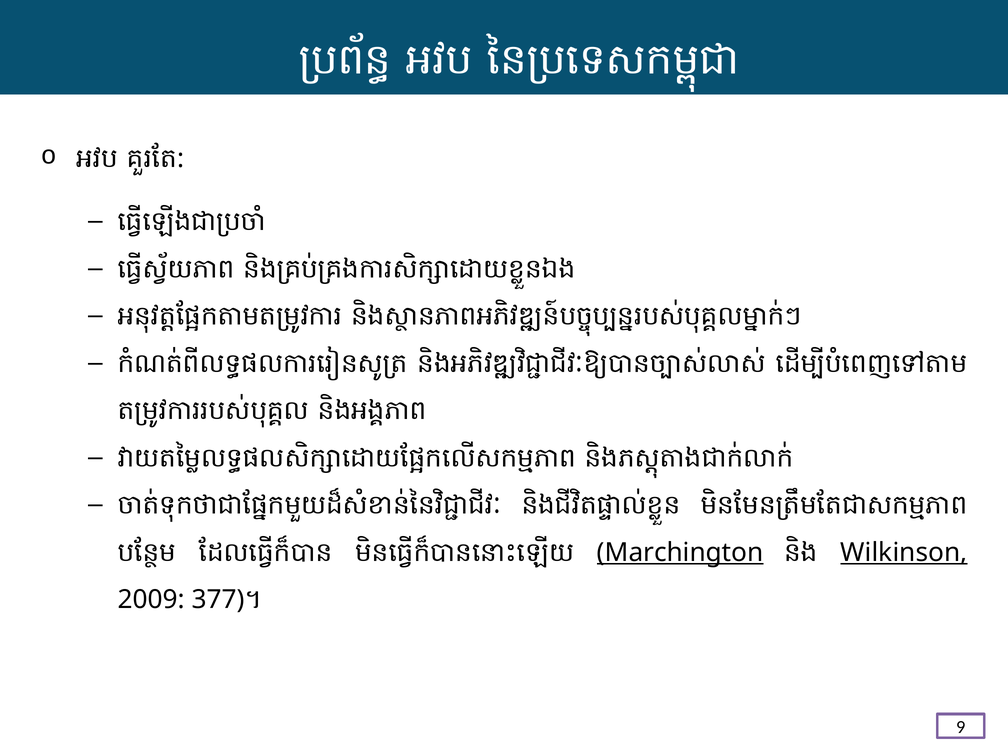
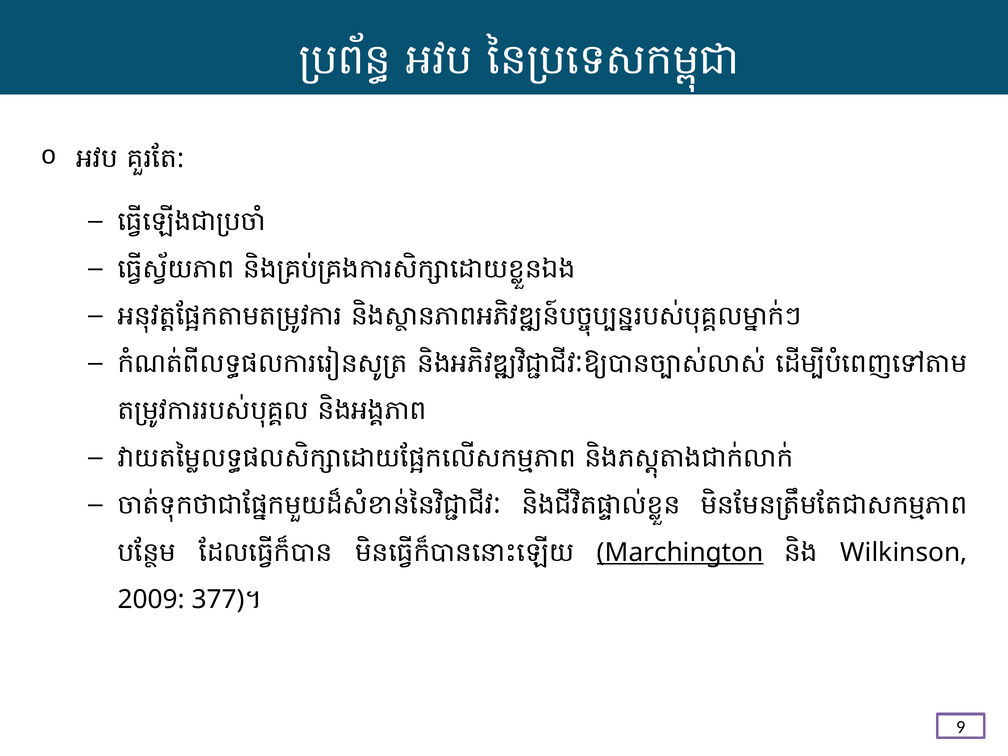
Wilkinson underline: present -> none
